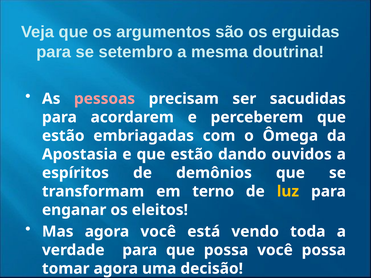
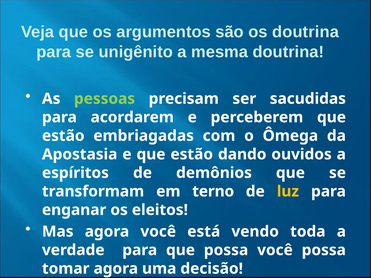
os erguidas: erguidas -> doutrina
setembro: setembro -> unigênito
pessoas colour: pink -> light green
